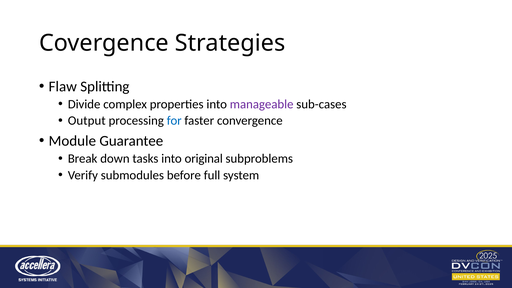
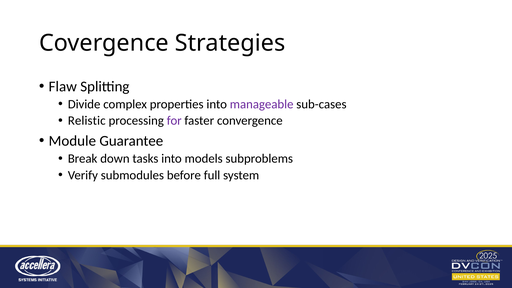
Output: Output -> Relistic
for colour: blue -> purple
original: original -> models
